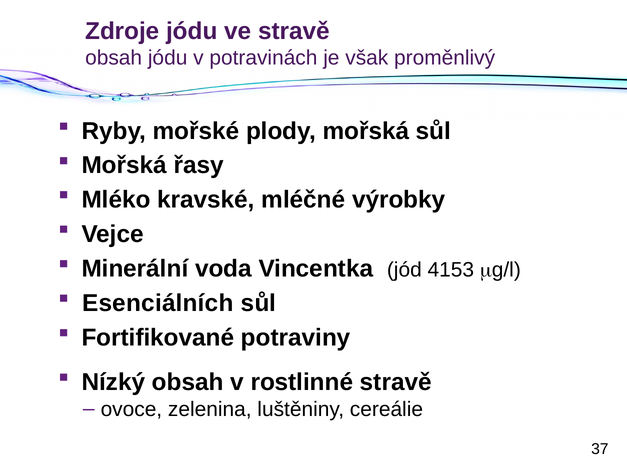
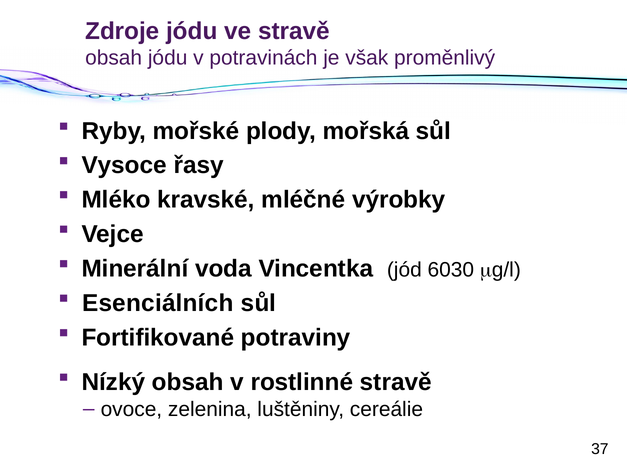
Mořská at (124, 166): Mořská -> Vysoce
4153: 4153 -> 6030
